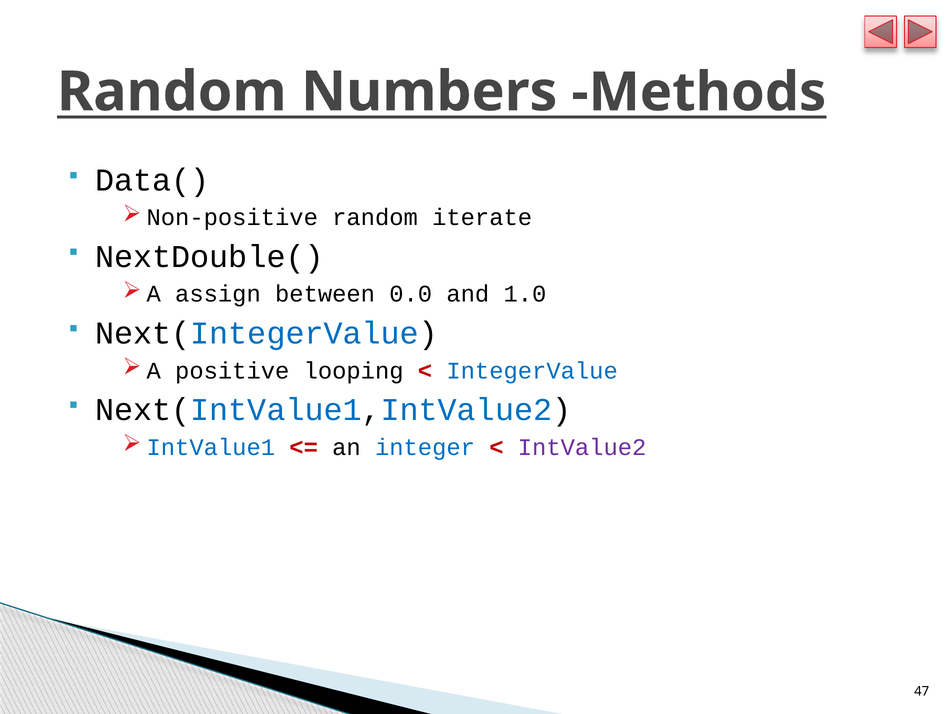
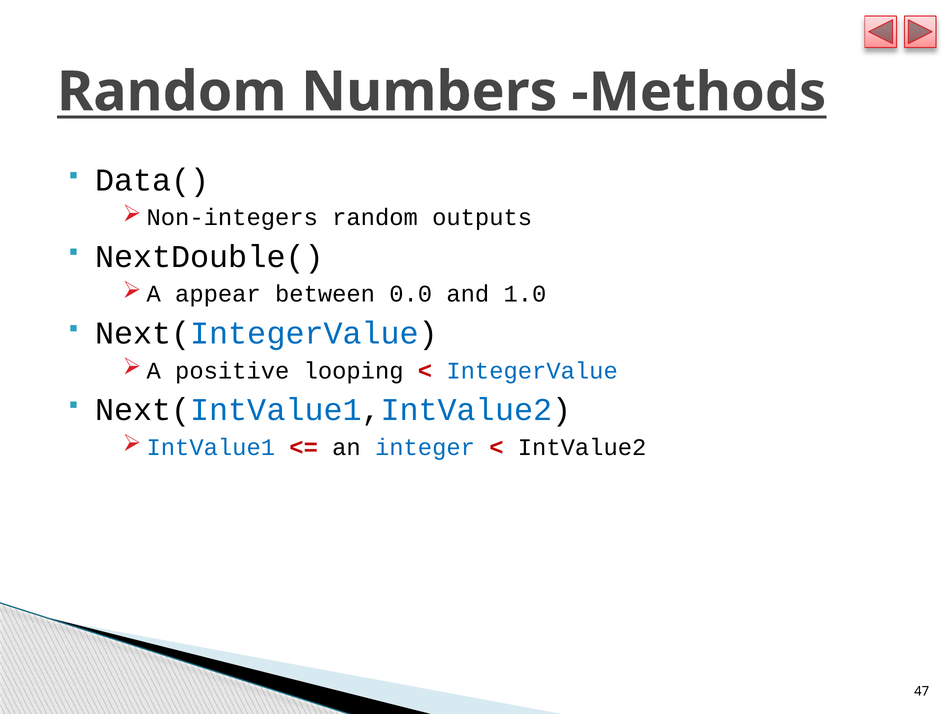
Non-positive: Non-positive -> Non-integers
iterate: iterate -> outputs
assign: assign -> appear
IntValue2 colour: purple -> black
